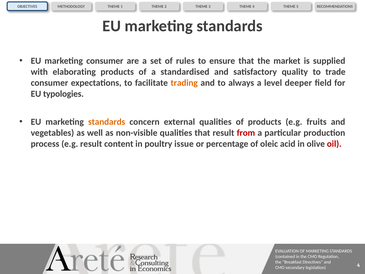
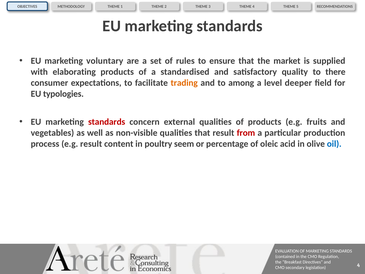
marketing consumer: consumer -> voluntary
trade: trade -> there
always: always -> among
standards at (107, 122) colour: orange -> red
issue: issue -> seem
oil colour: red -> blue
